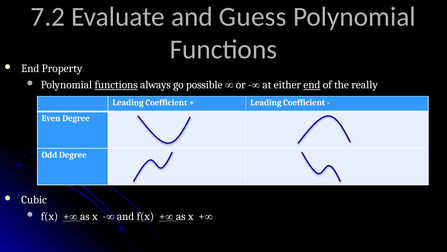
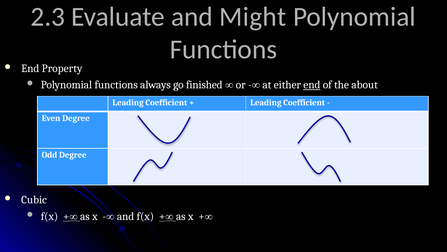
7.2: 7.2 -> 2.3
Guess: Guess -> Might
functions at (116, 85) underline: present -> none
possible: possible -> finished
really: really -> about
